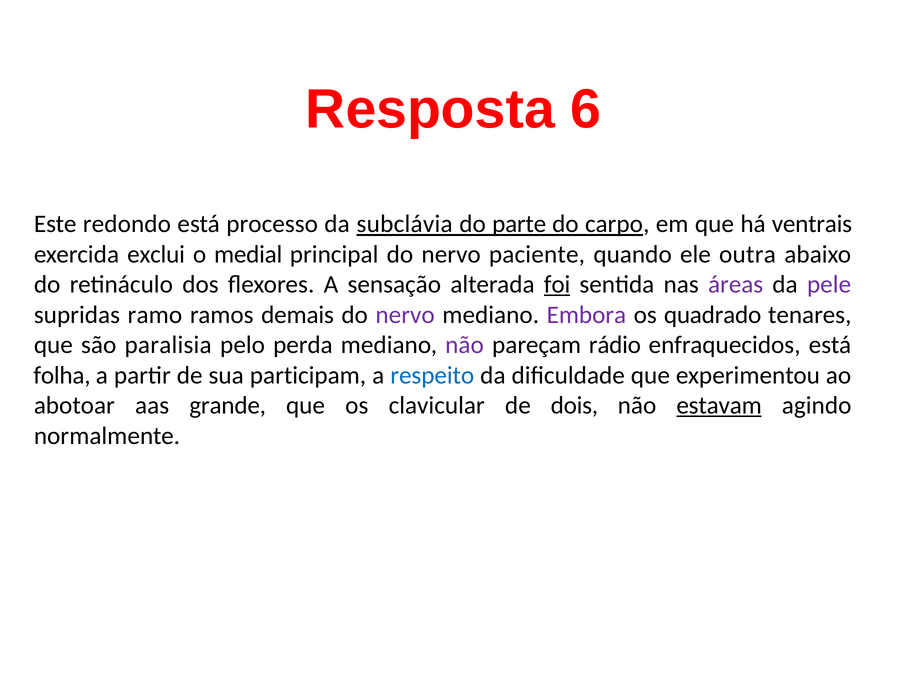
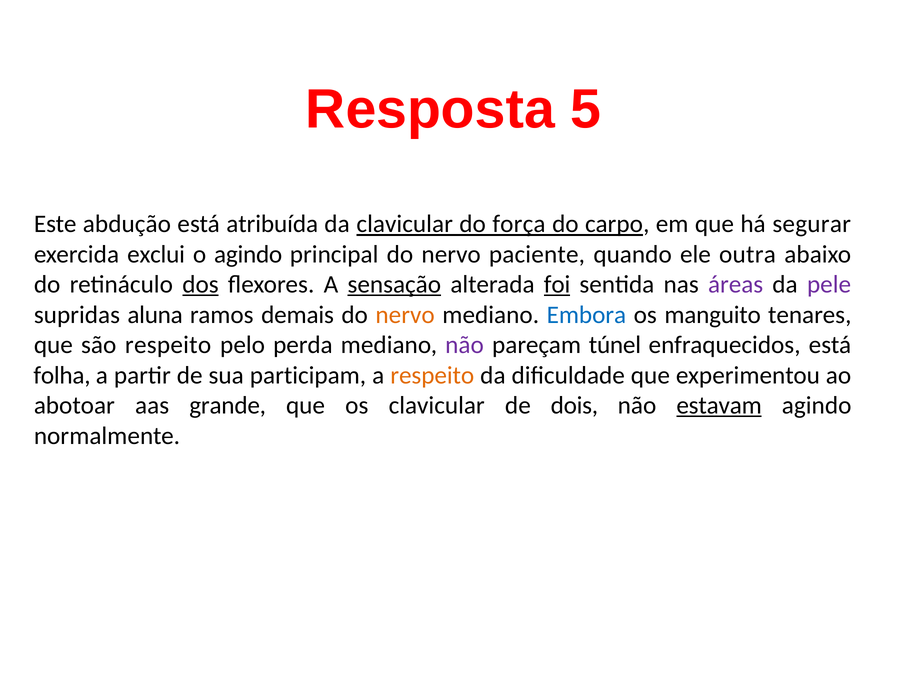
6: 6 -> 5
redondo: redondo -> abdução
processo: processo -> atribuída
da subclávia: subclávia -> clavicular
parte: parte -> força
ventrais: ventrais -> segurar
o medial: medial -> agindo
dos underline: none -> present
sensação underline: none -> present
ramo: ramo -> aluna
nervo at (405, 315) colour: purple -> orange
Embora colour: purple -> blue
quadrado: quadrado -> manguito
são paralisia: paralisia -> respeito
rádio: rádio -> túnel
respeito at (432, 375) colour: blue -> orange
